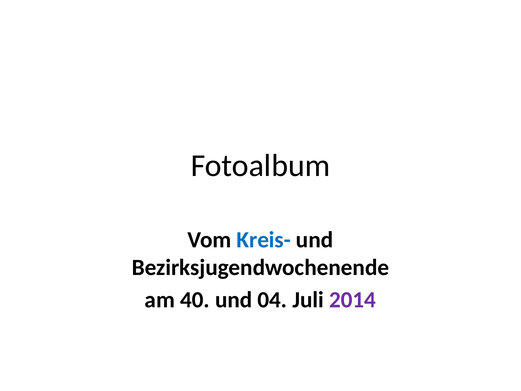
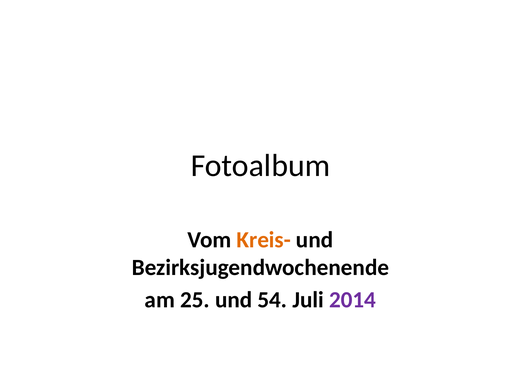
Kreis- colour: blue -> orange
40: 40 -> 25
04: 04 -> 54
